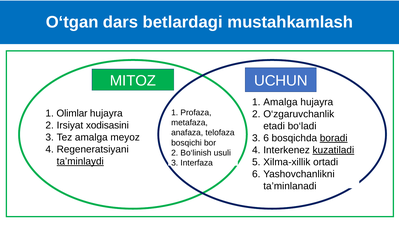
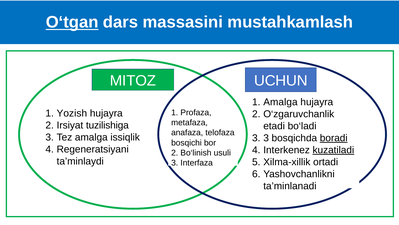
O‘tgan underline: none -> present
betlardagi: betlardagi -> massasini
Olimlar: Olimlar -> Yozish
xodisasini: xodisasini -> tuzilishiga
meyoz: meyoz -> issiqlik
3 6: 6 -> 3
ta’minlaydi underline: present -> none
